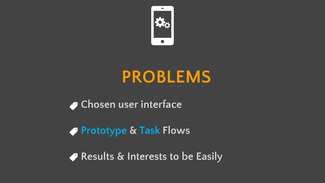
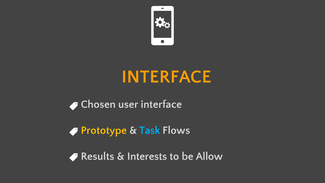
PROBLEMS at (166, 77): PROBLEMS -> INTERFACE
Prototype colour: light blue -> yellow
Easily: Easily -> Allow
